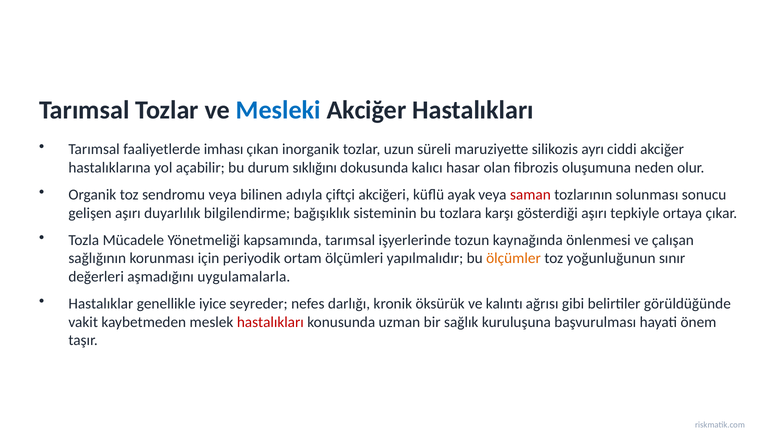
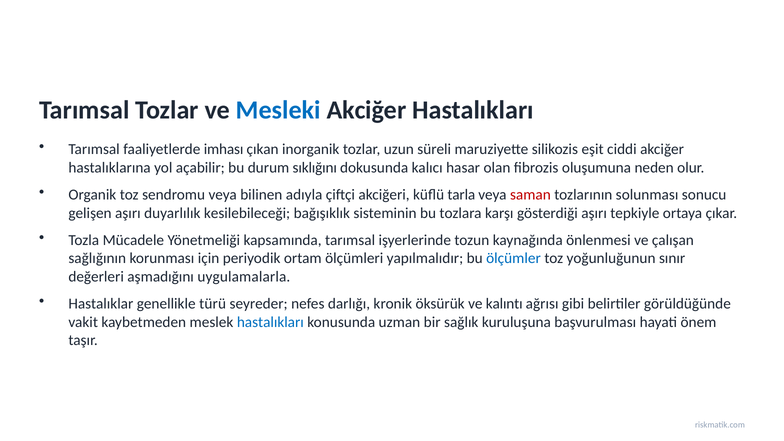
ayrı: ayrı -> eşit
ayak: ayak -> tarla
bilgilendirme: bilgilendirme -> kesilebileceği
ölçümler colour: orange -> blue
iyice: iyice -> türü
hastalıkları at (270, 322) colour: red -> blue
